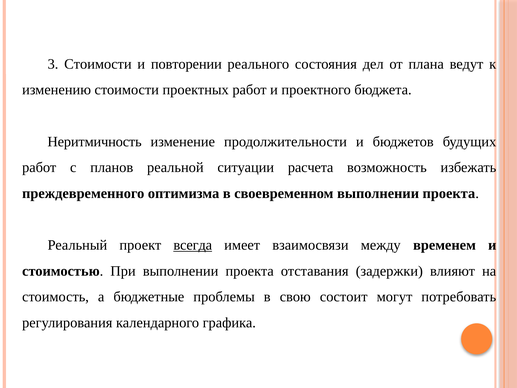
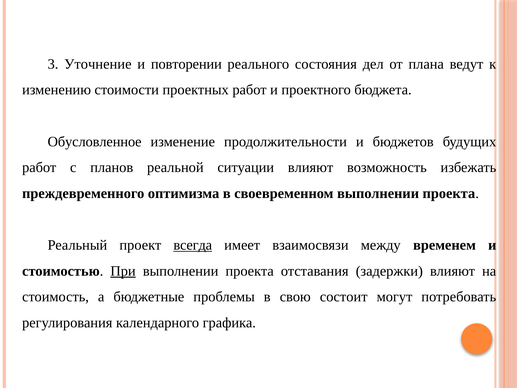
3 Стоимости: Стоимости -> Уточнение
Неритмичность: Неритмичность -> Обусловленное
ситуации расчета: расчета -> влияют
При underline: none -> present
